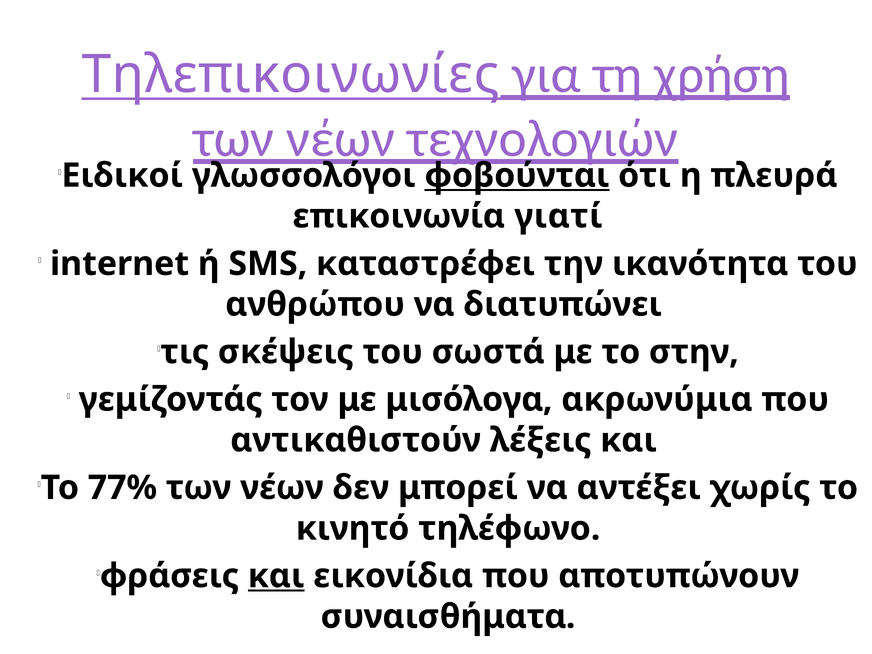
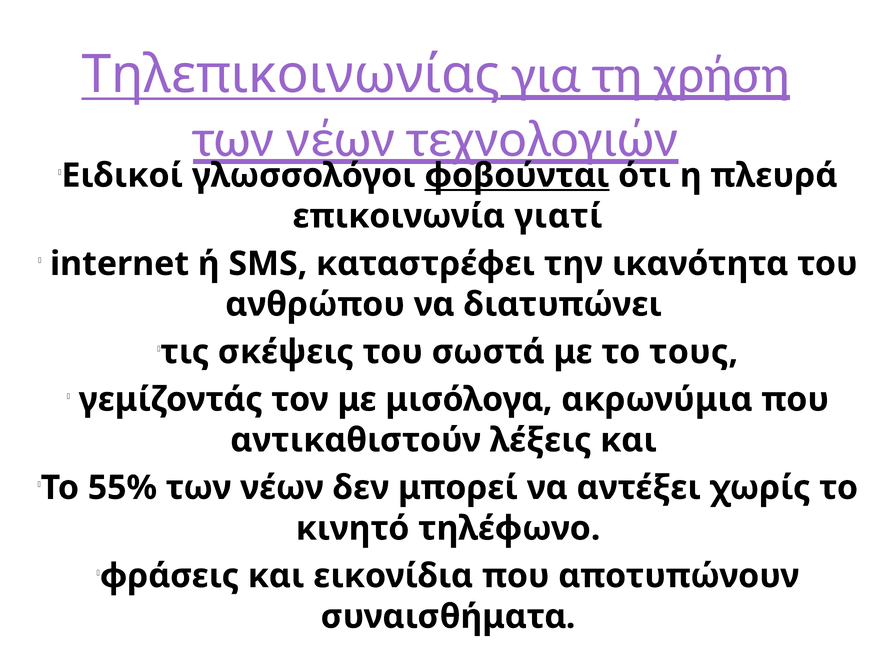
Τηλεπικοινωνίες: Τηλεπικοινωνίες -> Τηλεπικοινωνίας
στην: στην -> τους
77%: 77% -> 55%
και at (276, 576) underline: present -> none
